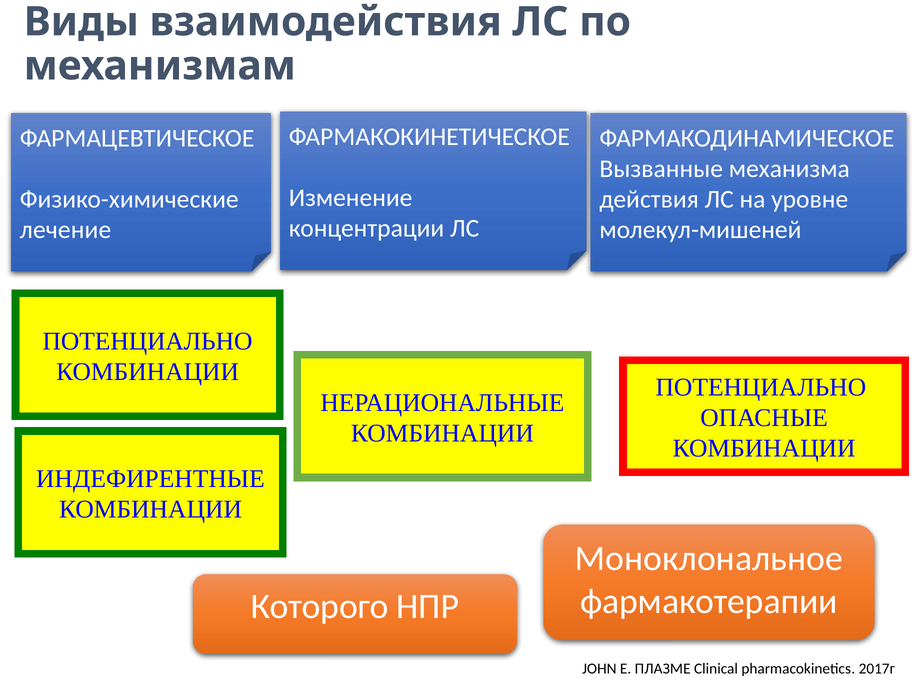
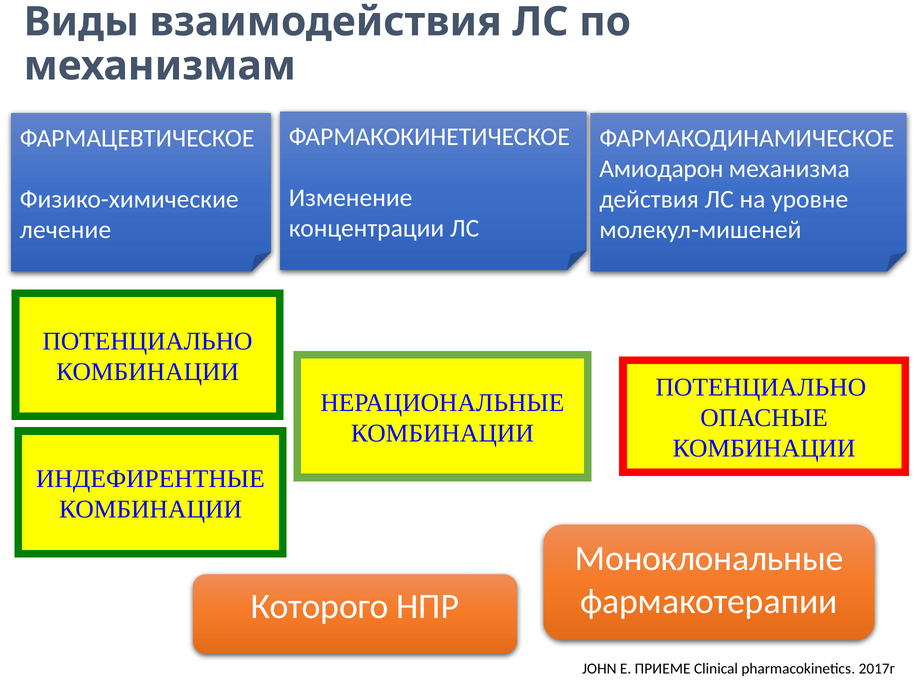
Вызванные: Вызванные -> Амиодарон
Моноклональное: Моноклональное -> Моноклональные
ПЛАЗМЕ: ПЛАЗМЕ -> ПРИЕМЕ
